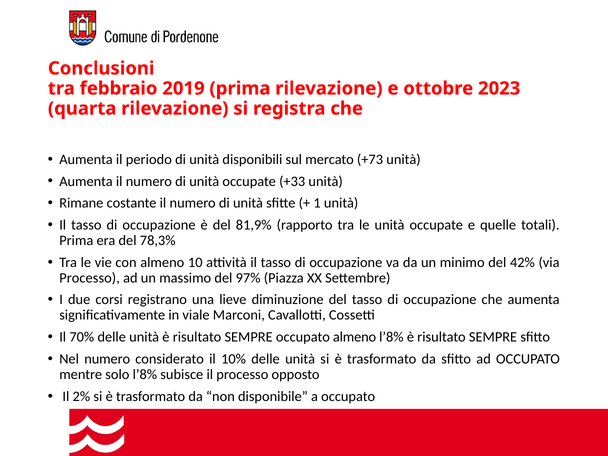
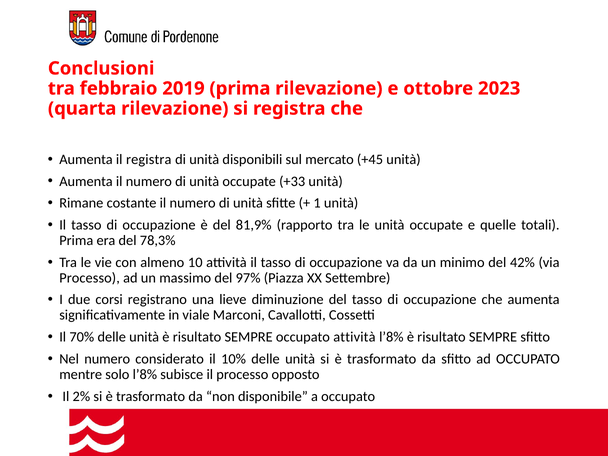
il periodo: periodo -> registra
+73: +73 -> +45
occupato almeno: almeno -> attività
